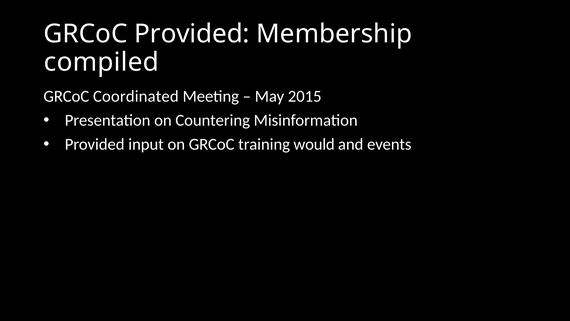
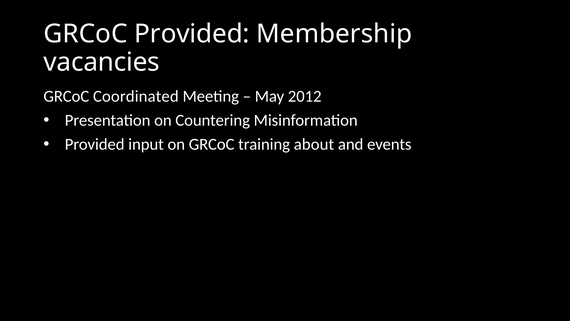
compiled: compiled -> vacancies
2015: 2015 -> 2012
would: would -> about
